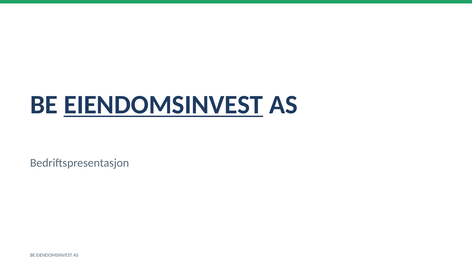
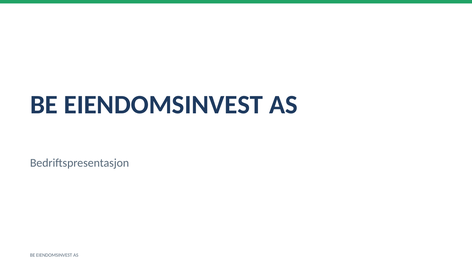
EIENDOMSINVEST at (163, 105) underline: present -> none
